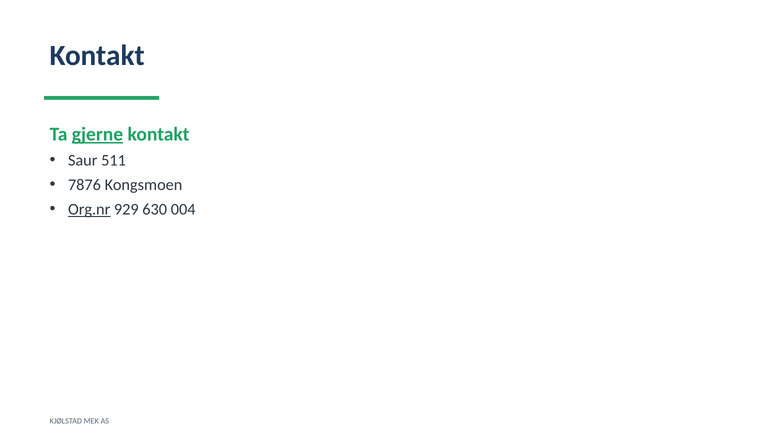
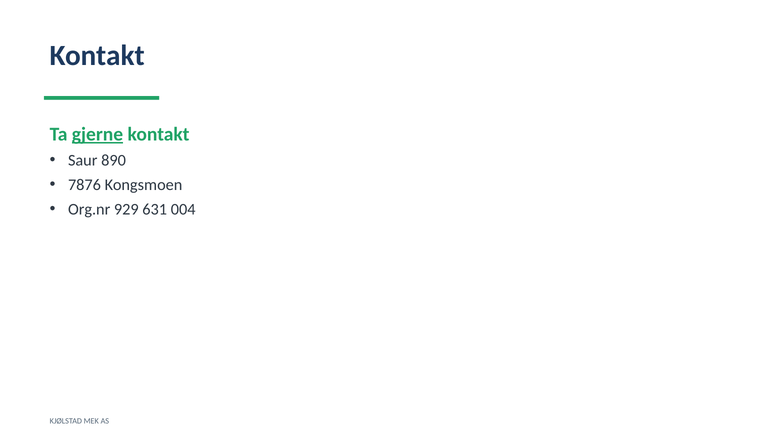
511: 511 -> 890
Org.nr underline: present -> none
630: 630 -> 631
